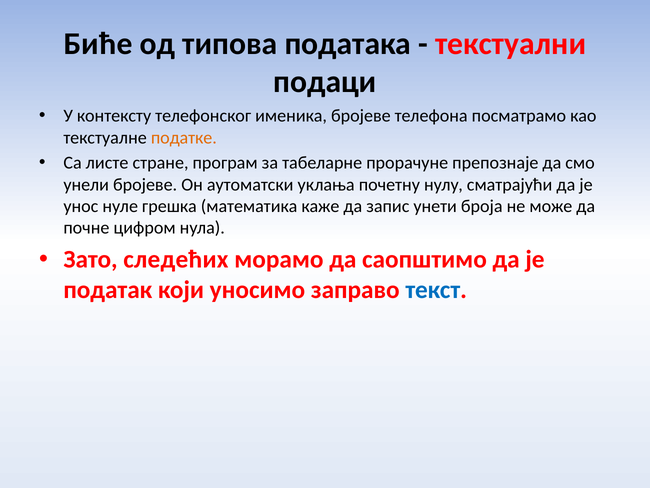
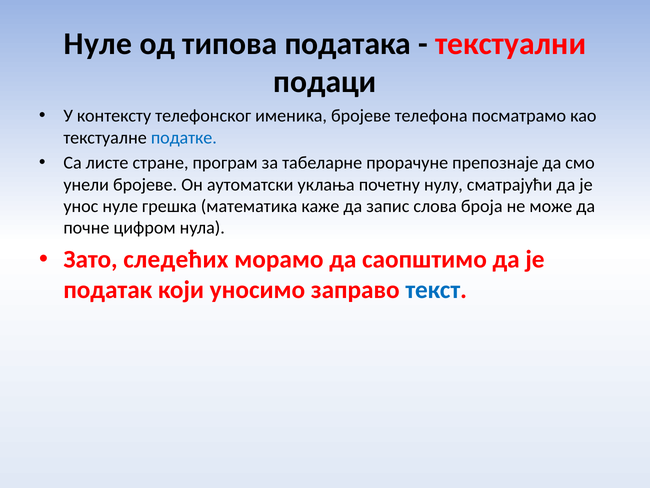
Биће at (98, 44): Биће -> Нуле
податке colour: orange -> blue
унети: унети -> слова
